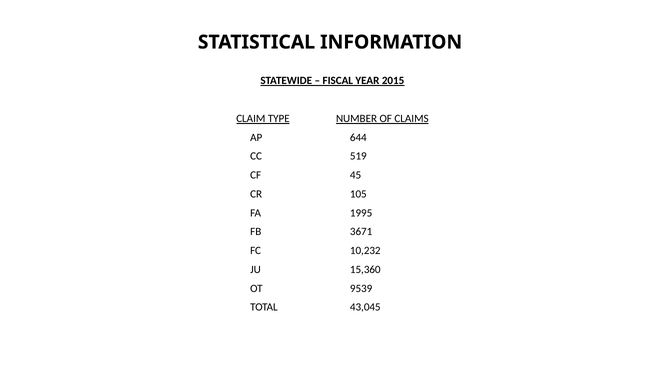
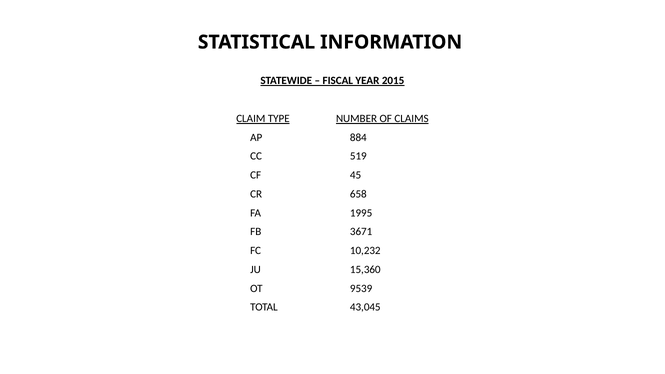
644: 644 -> 884
105: 105 -> 658
